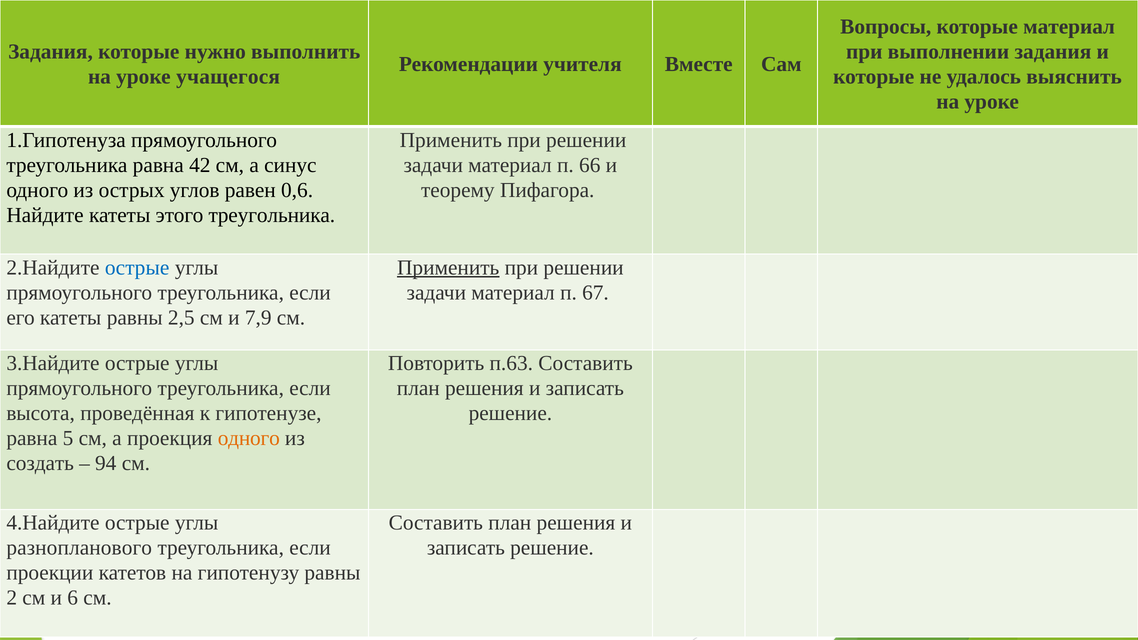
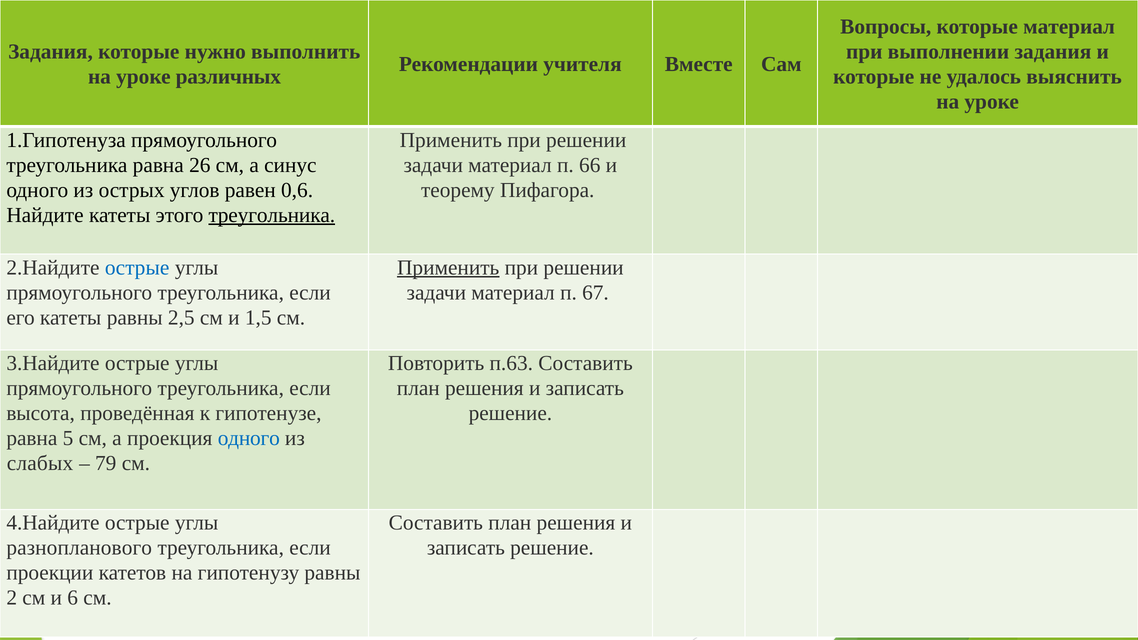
учащегося: учащегося -> различных
42: 42 -> 26
треугольника at (272, 215) underline: none -> present
7,9: 7,9 -> 1,5
одного at (249, 438) colour: orange -> blue
создать: создать -> слабых
94: 94 -> 79
